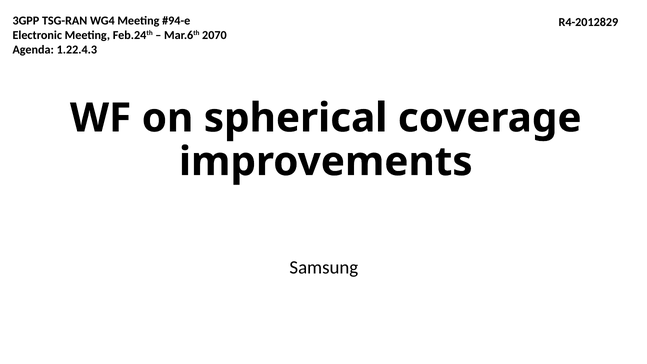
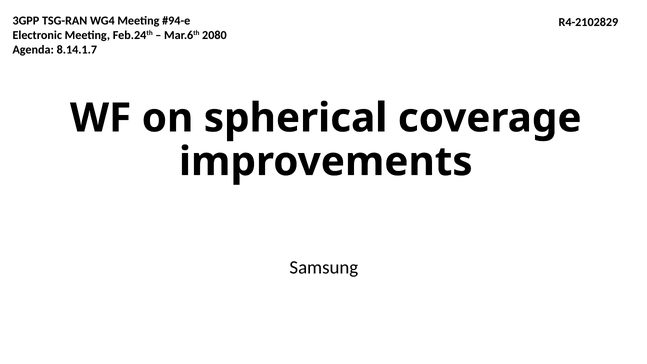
R4-2012829: R4-2012829 -> R4-2102829
2070: 2070 -> 2080
1.22.4.3: 1.22.4.3 -> 8.14.1.7
